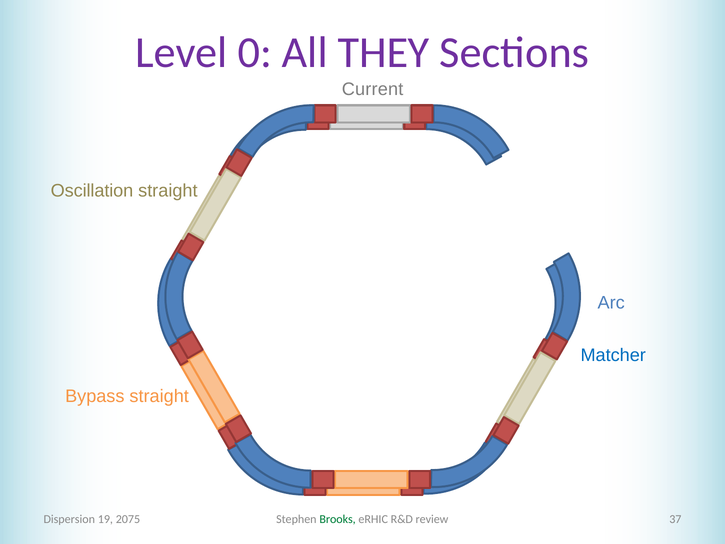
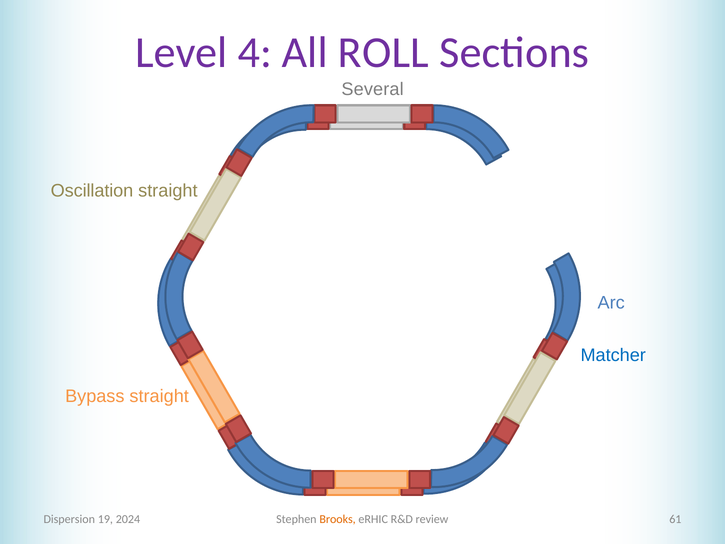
0: 0 -> 4
THEY: THEY -> ROLL
Current: Current -> Several
2075: 2075 -> 2024
Brooks colour: green -> orange
37: 37 -> 61
